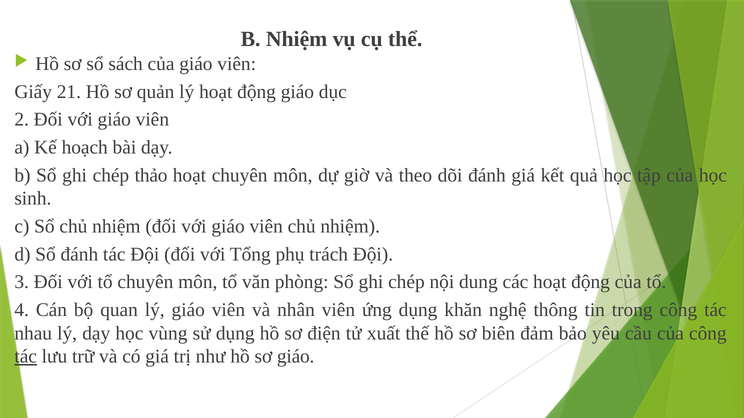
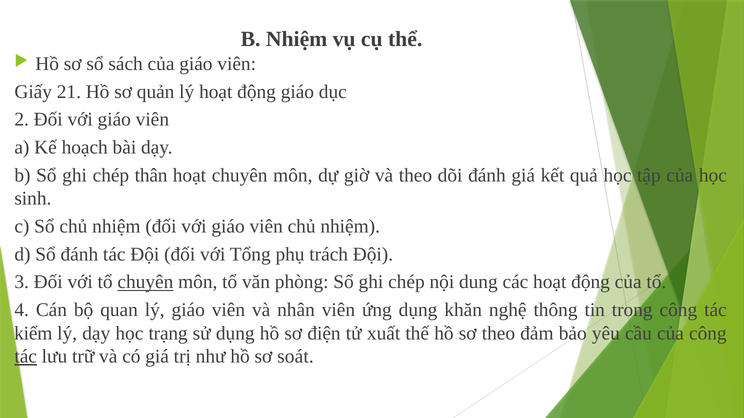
thảo: thảo -> thân
chuyên at (145, 282) underline: none -> present
nhau: nhau -> kiểm
vùng: vùng -> trạng
sơ biên: biên -> theo
sơ giáo: giáo -> soát
